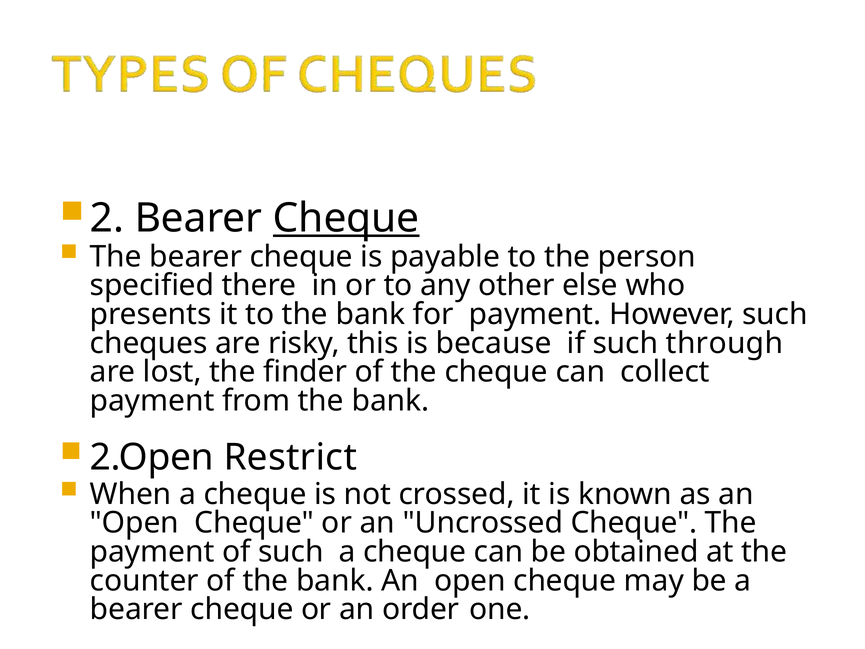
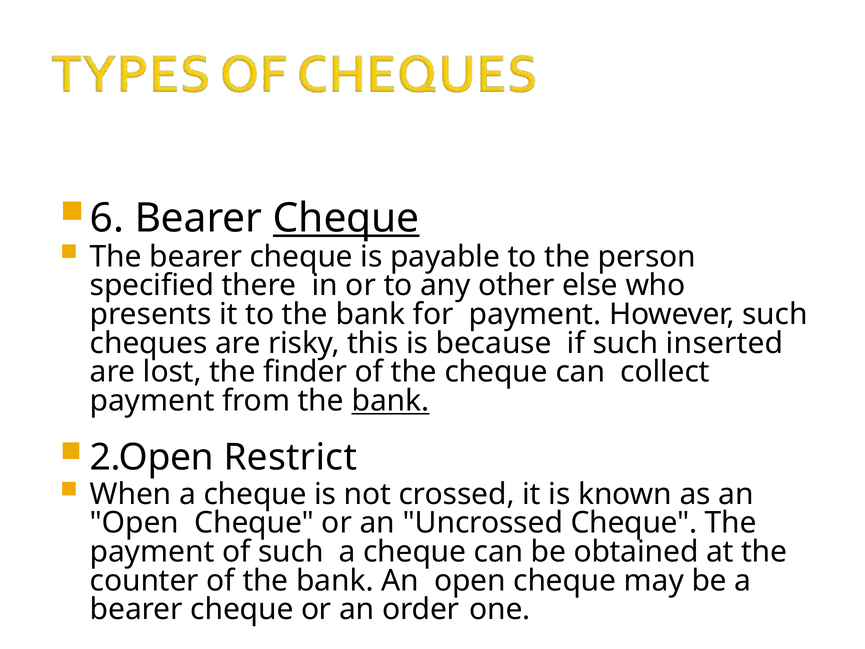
2: 2 -> 6
through: through -> inserted
bank at (391, 401) underline: none -> present
